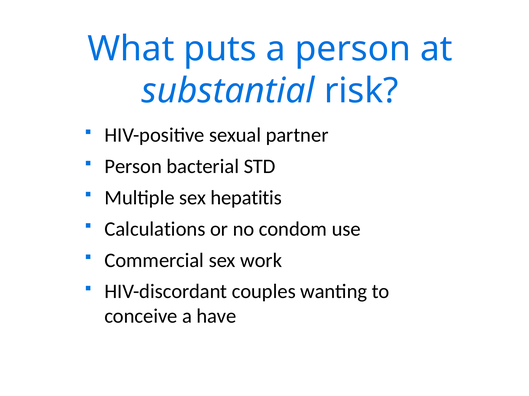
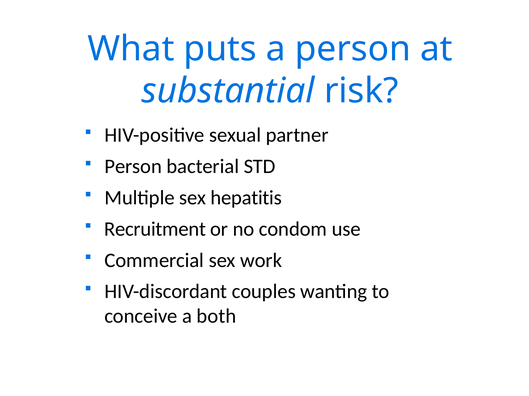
Calculations: Calculations -> Recruitment
have: have -> both
